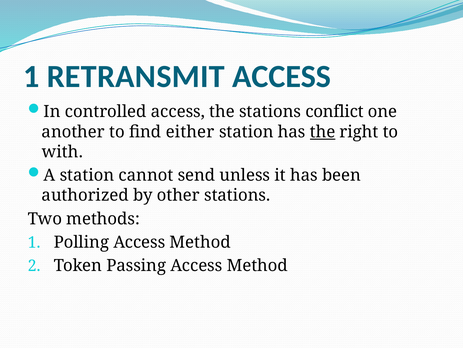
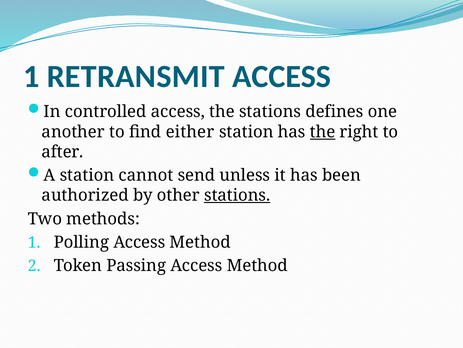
conflict: conflict -> defines
with: with -> after
stations at (237, 195) underline: none -> present
